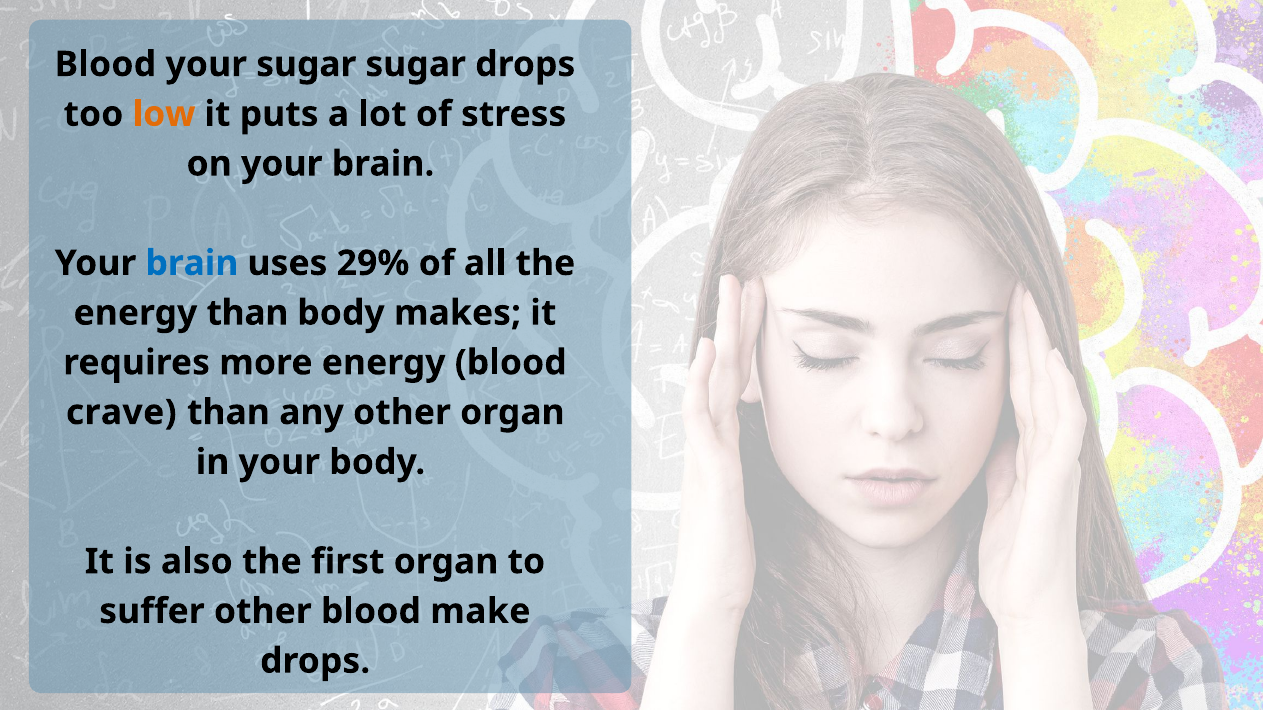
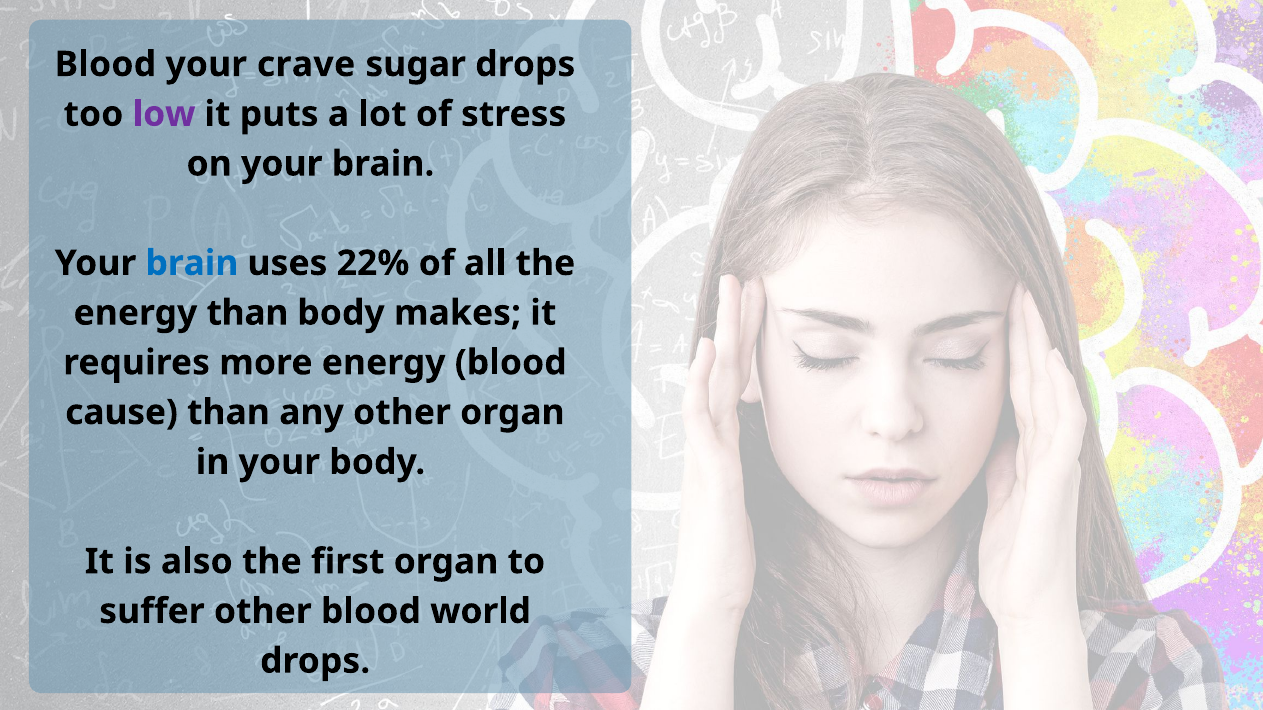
your sugar: sugar -> crave
low colour: orange -> purple
29%: 29% -> 22%
crave: crave -> cause
make: make -> world
